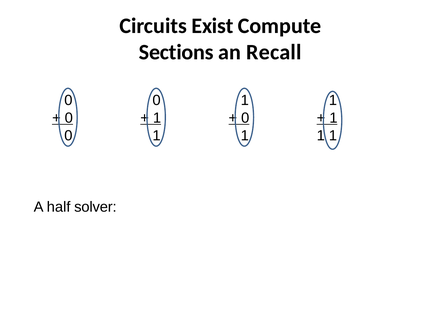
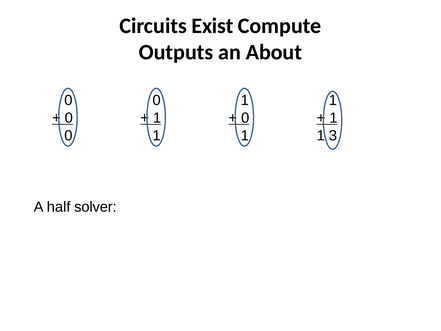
Sections: Sections -> Outputs
Recall: Recall -> About
1 1 1 1: 1 -> 3
